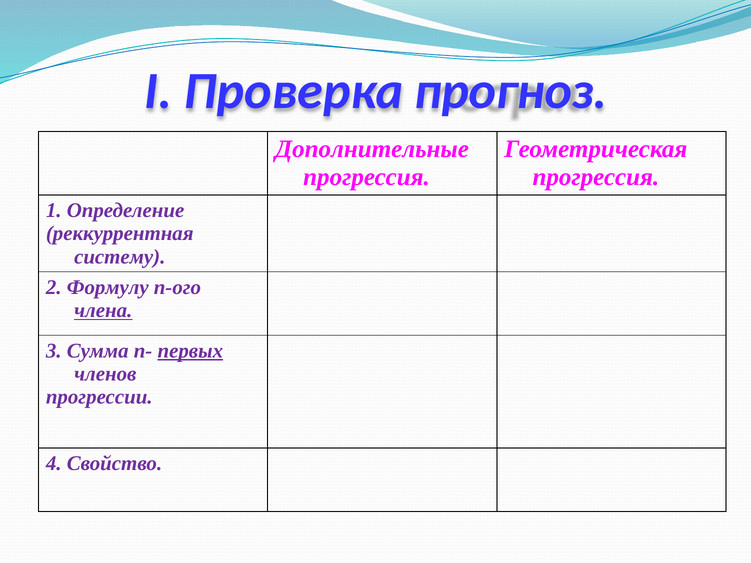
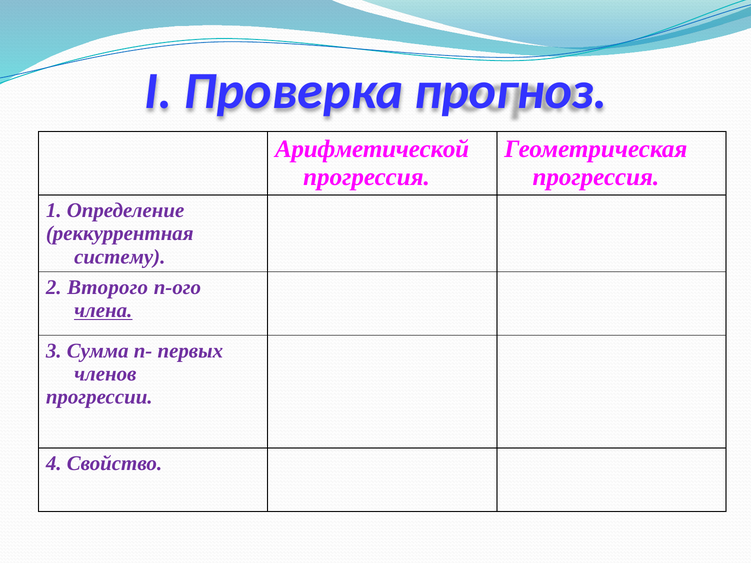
Дополнительные: Дополнительные -> Арифметической
Формулу: Формулу -> Второго
первых underline: present -> none
